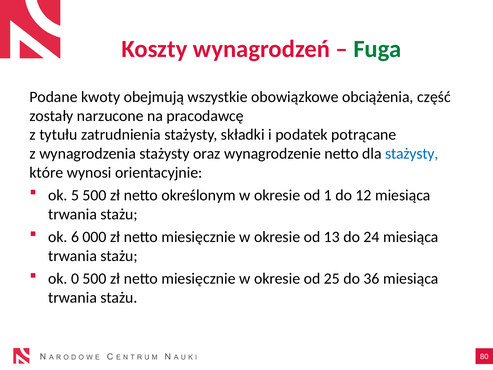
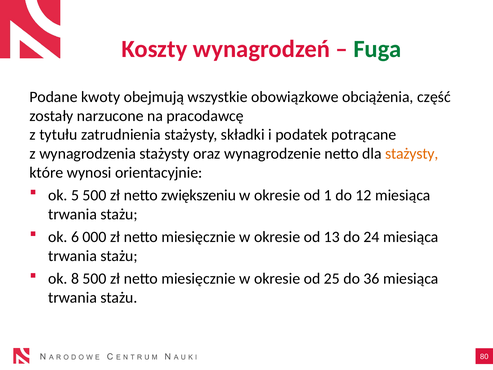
stażysty at (412, 154) colour: blue -> orange
określonym: określonym -> zwiększeniu
0: 0 -> 8
